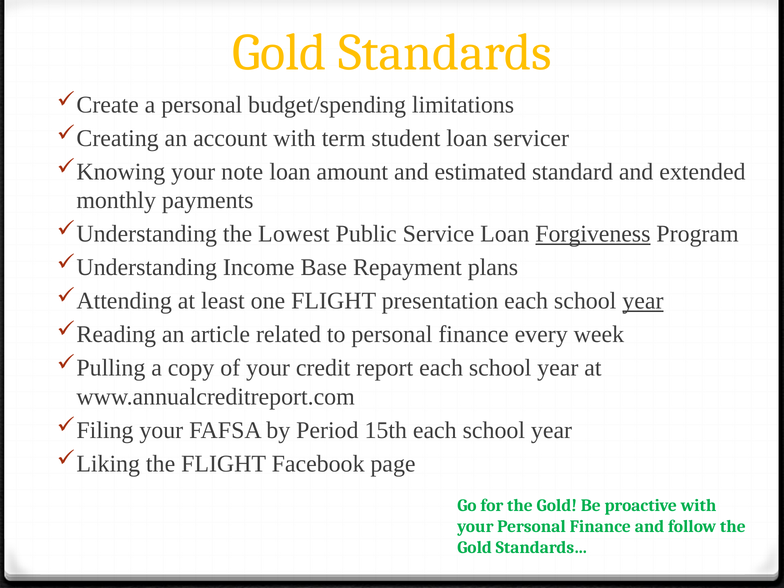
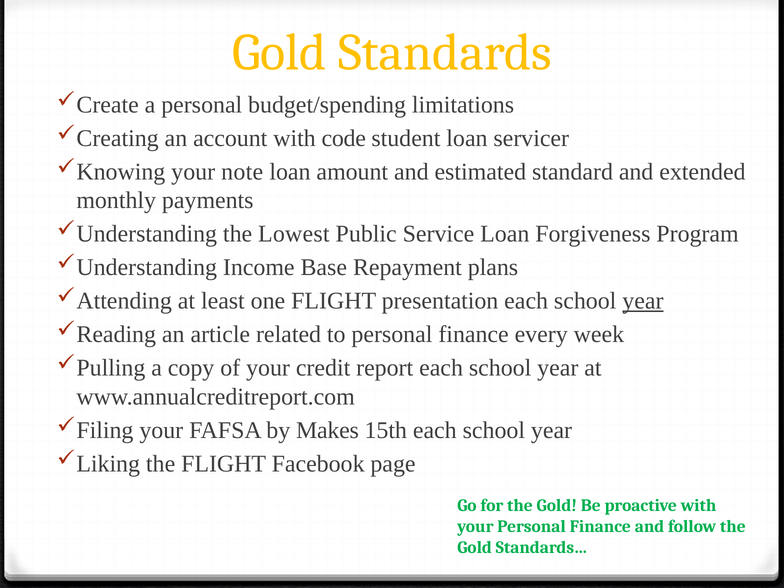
term: term -> code
Forgiveness underline: present -> none
Period: Period -> Makes
